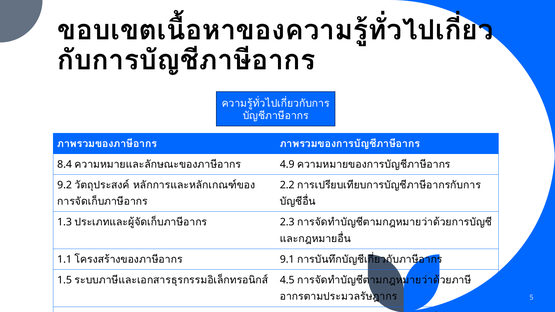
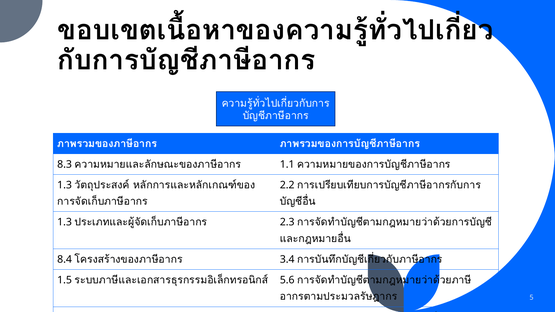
8.4: 8.4 -> 8.3
4.9: 4.9 -> 1.1
9.2 at (65, 185): 9.2 -> 1.3
1.1: 1.1 -> 8.4
9.1: 9.1 -> 3.4
4.5: 4.5 -> 5.6
